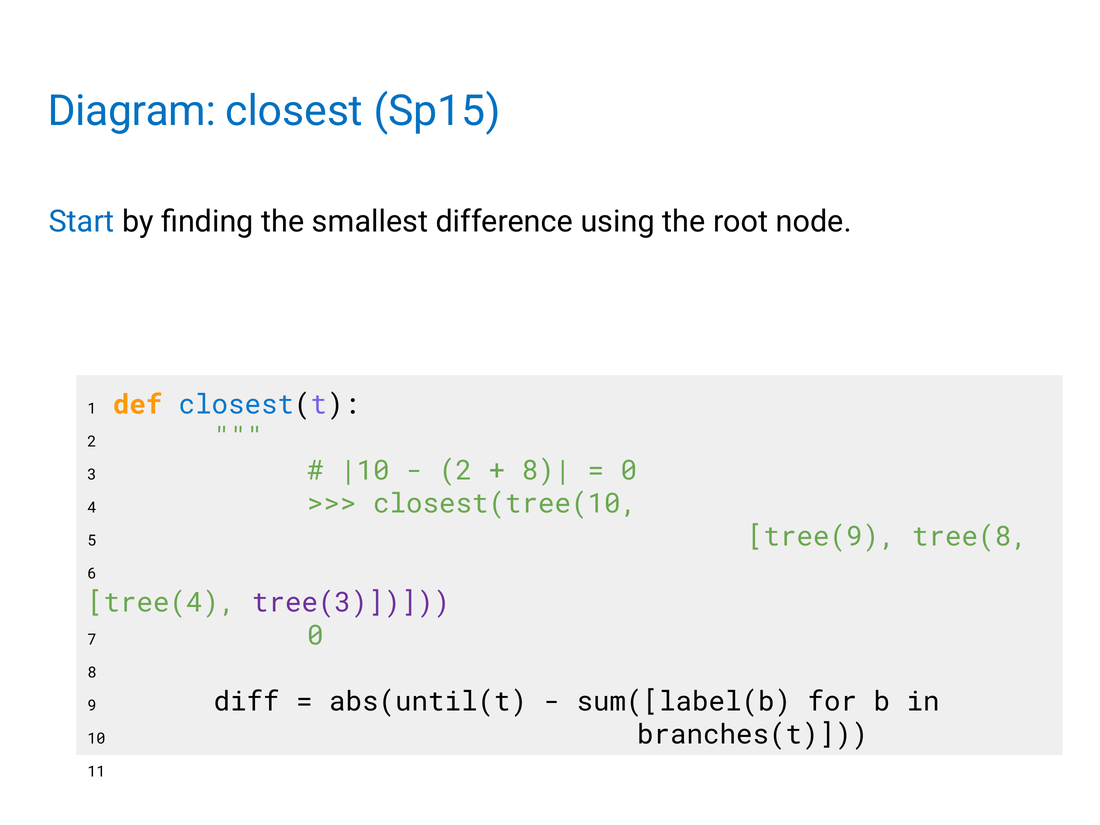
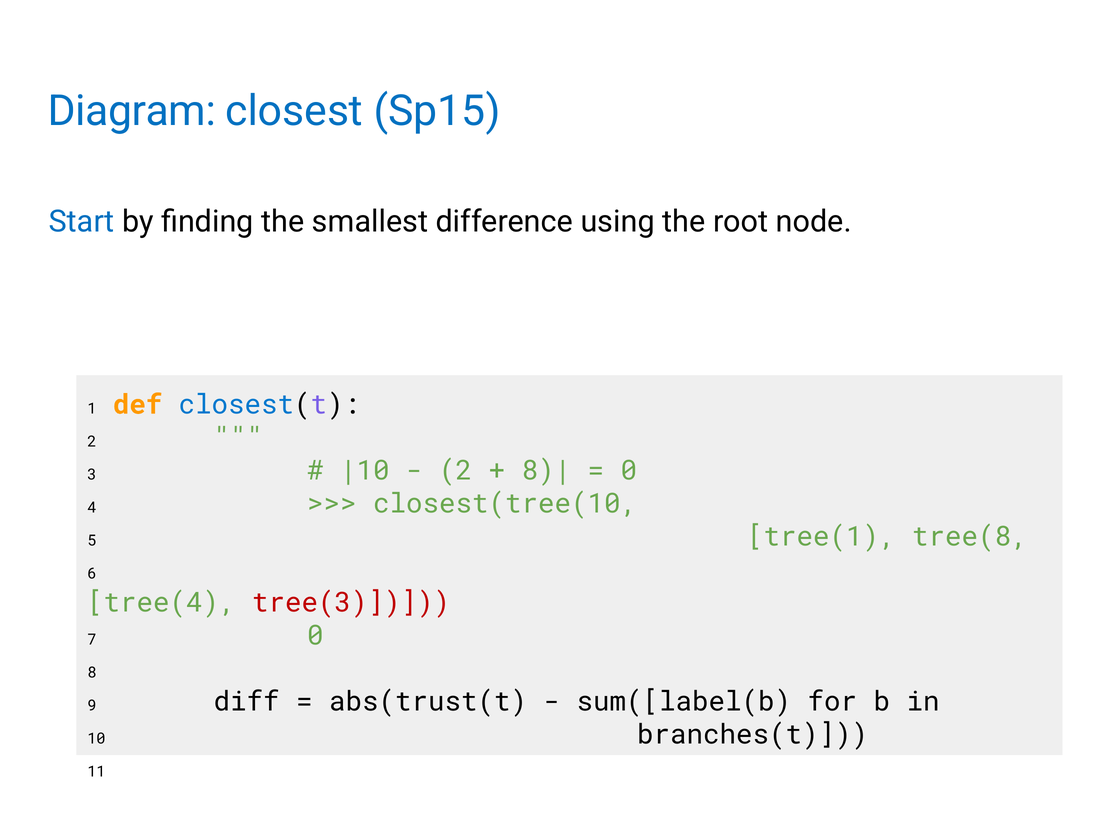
tree(9: tree(9 -> tree(1
tree(3 colour: purple -> red
abs(until(t: abs(until(t -> abs(trust(t
